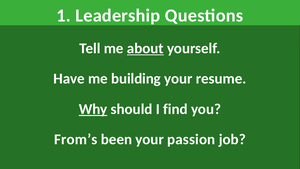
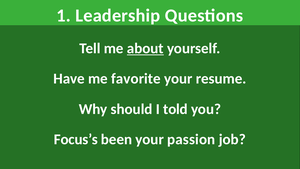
building: building -> favorite
Why underline: present -> none
find: find -> told
From’s: From’s -> Focus’s
